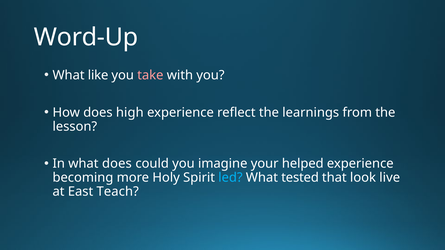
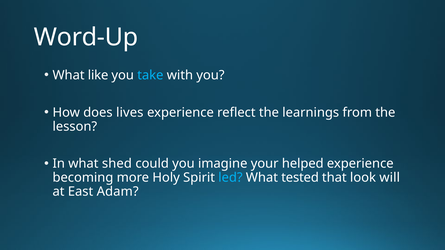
take colour: pink -> light blue
high: high -> lives
what does: does -> shed
live: live -> will
Teach: Teach -> Adam
